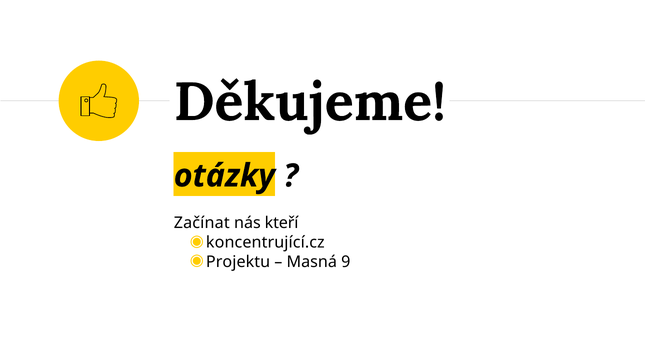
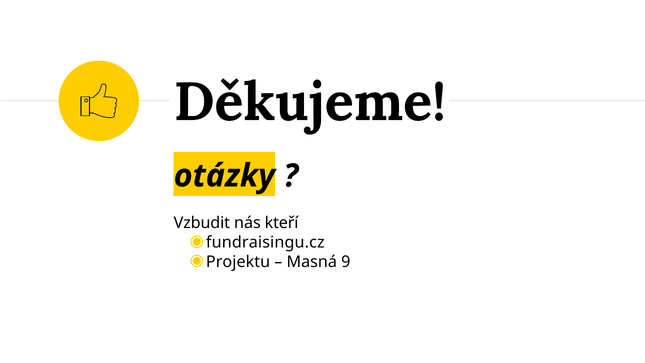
Začínat: Začínat -> Vzbudit
koncentrující.cz: koncentrující.cz -> fundraisingu.cz
